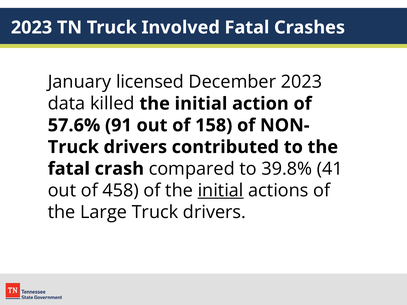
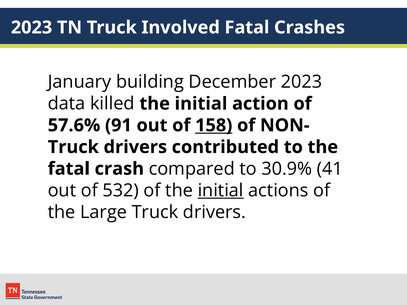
licensed: licensed -> building
158 underline: none -> present
39.8%: 39.8% -> 30.9%
458: 458 -> 532
